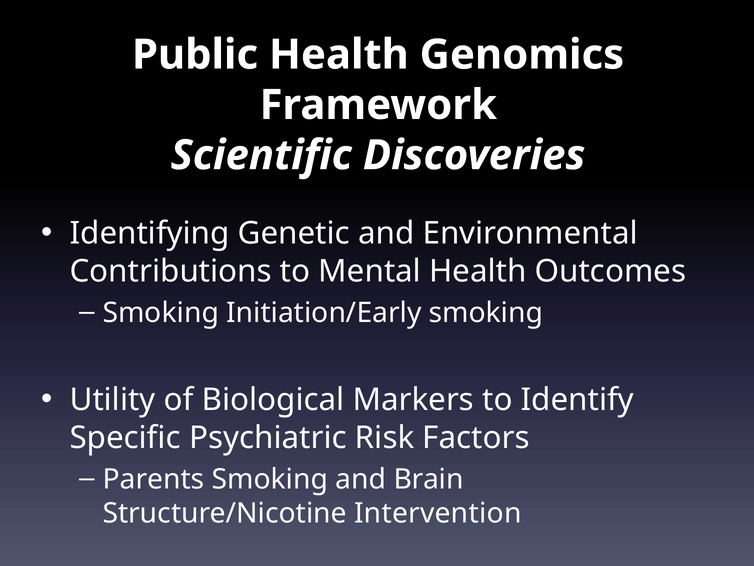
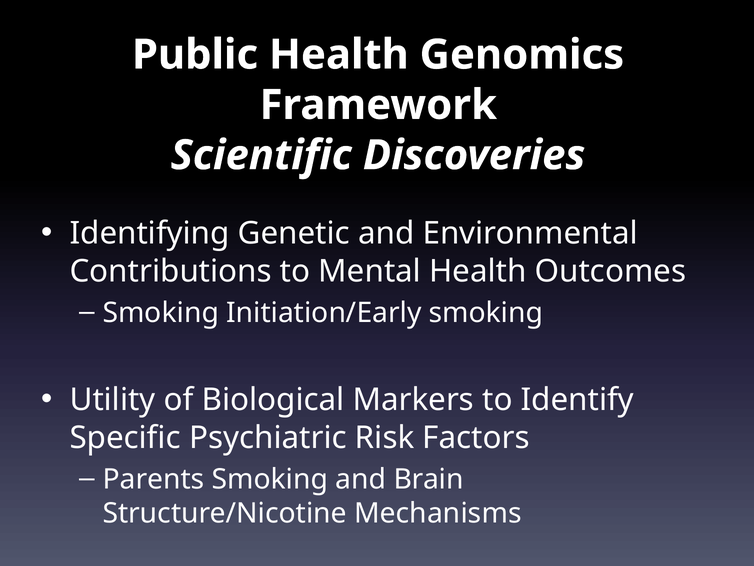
Intervention: Intervention -> Mechanisms
